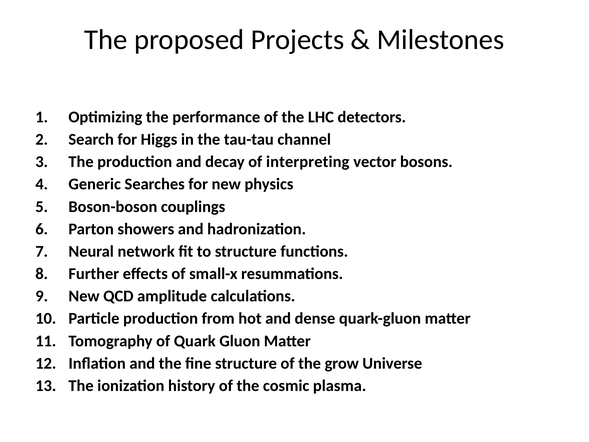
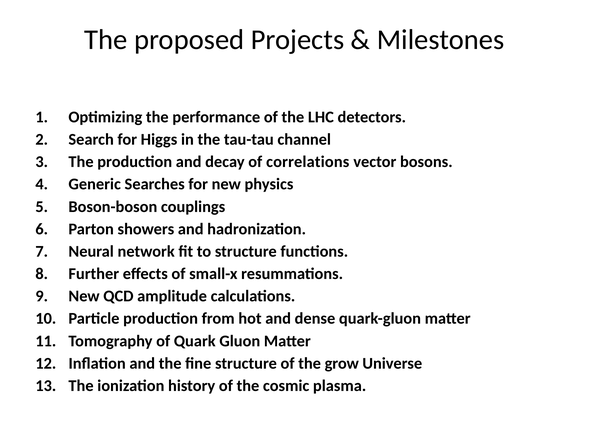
interpreting: interpreting -> correlations
